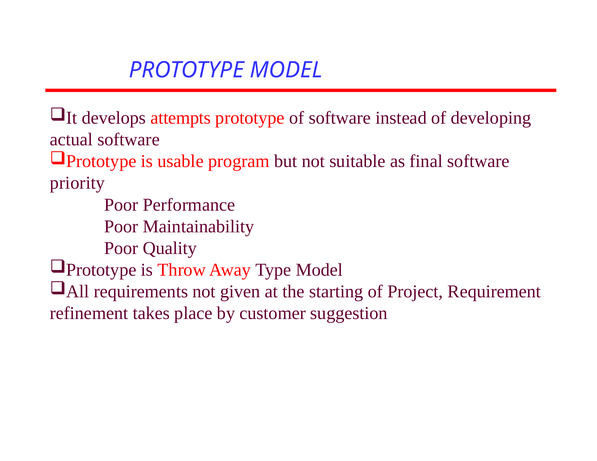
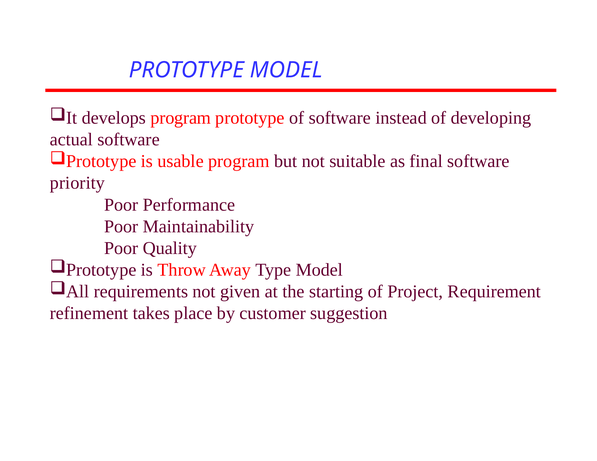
develops attempts: attempts -> program
